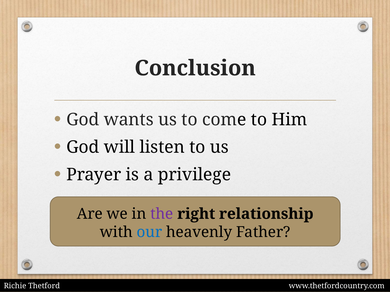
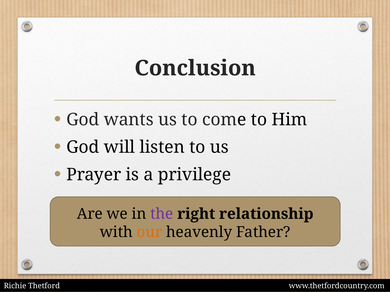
our colour: blue -> orange
